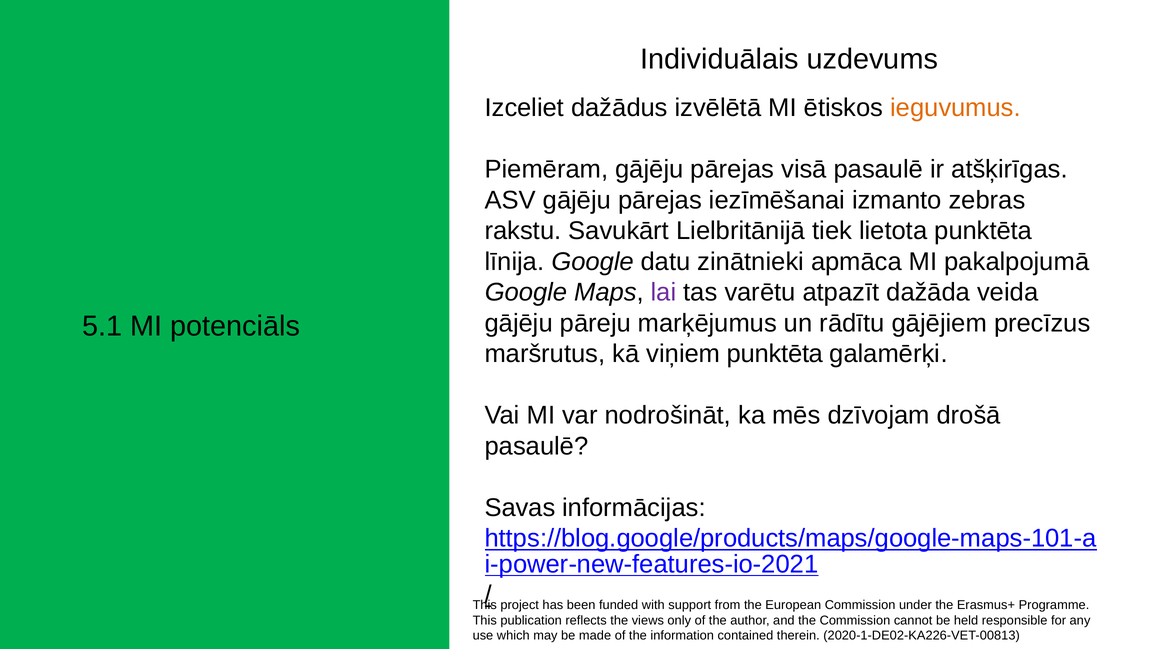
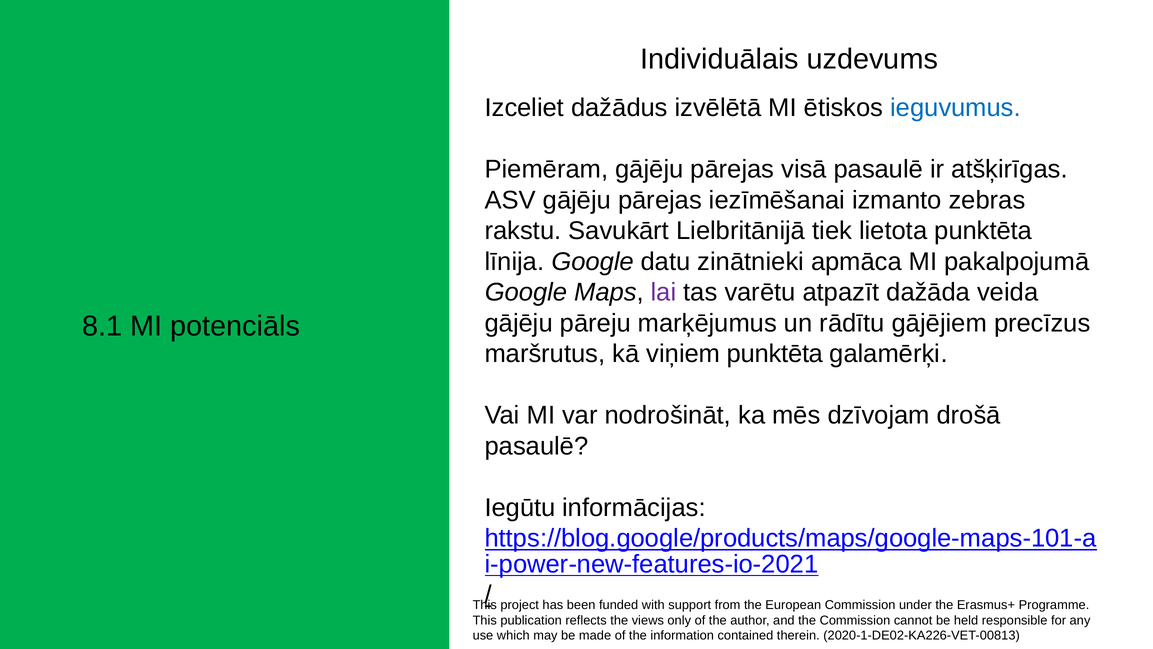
ieguvumus colour: orange -> blue
5.1: 5.1 -> 8.1
Savas: Savas -> Iegūtu
